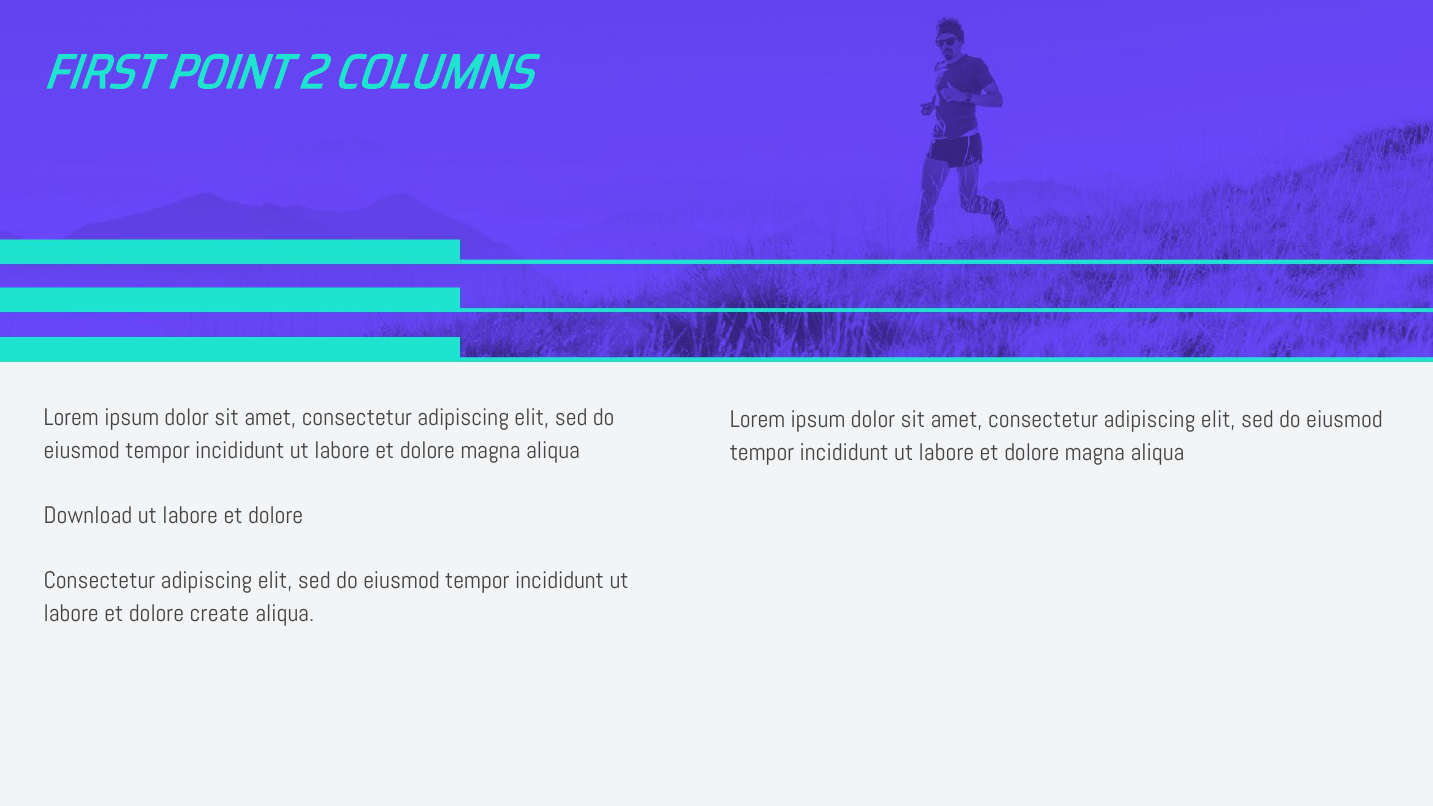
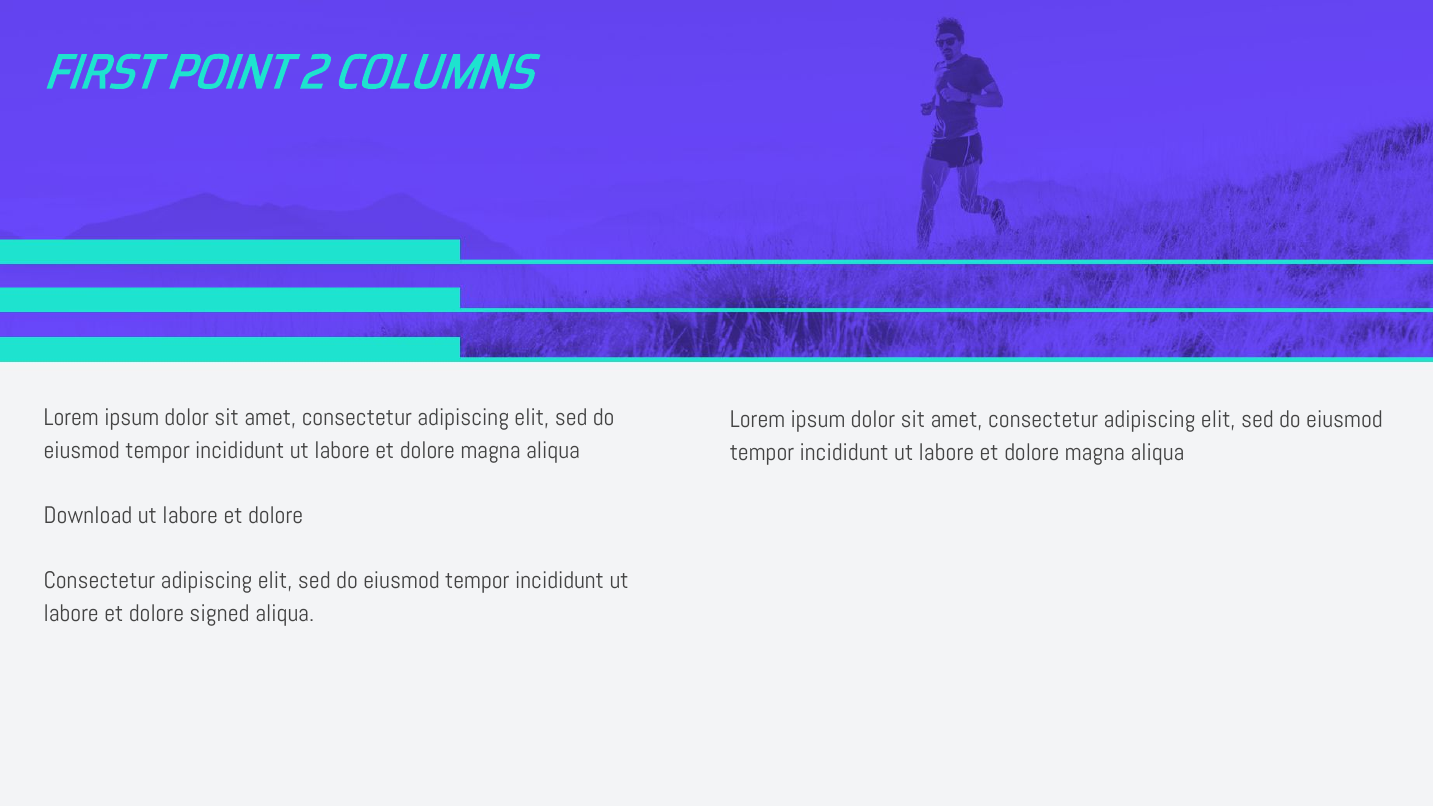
create: create -> signed
